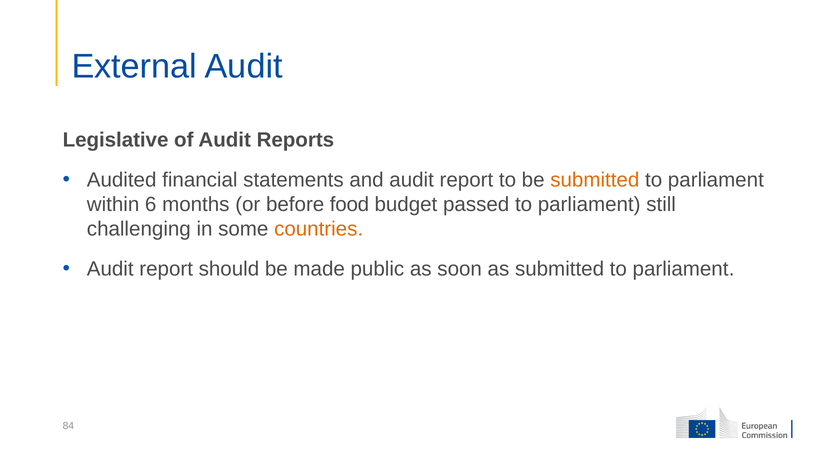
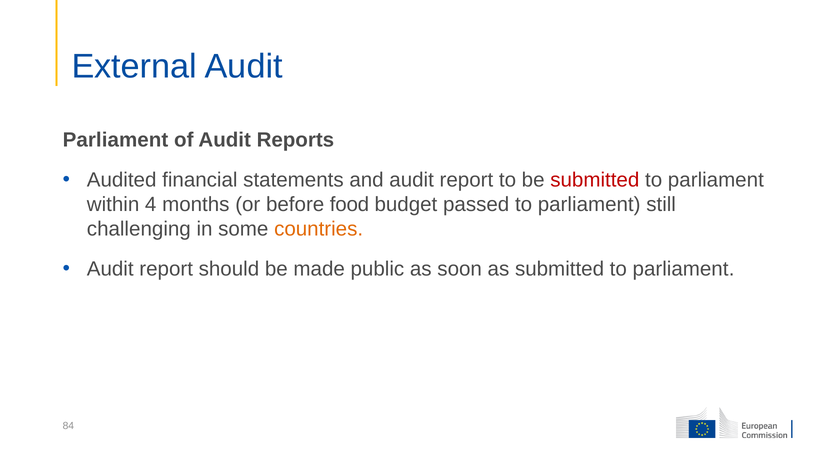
Legislative at (116, 140): Legislative -> Parliament
submitted at (595, 180) colour: orange -> red
6: 6 -> 4
